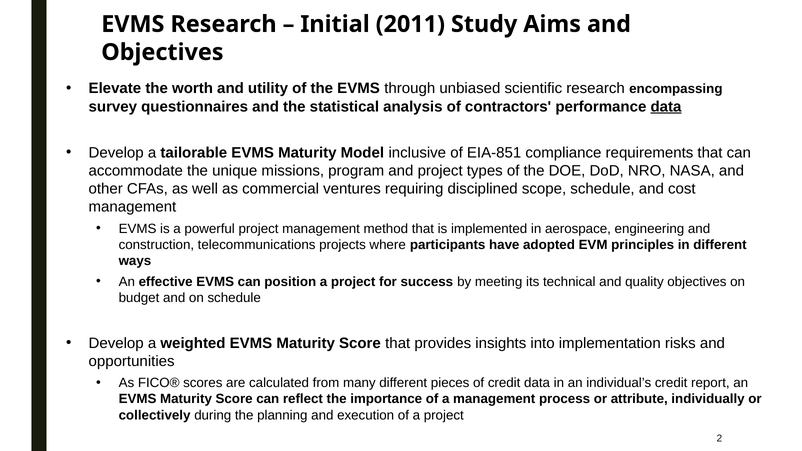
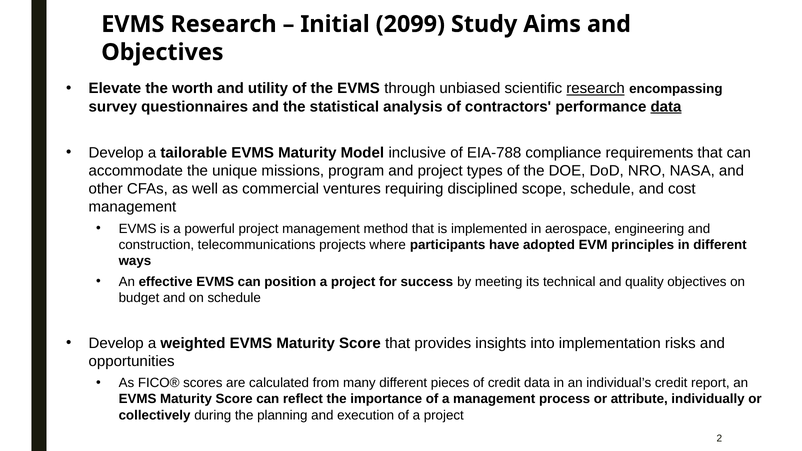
2011: 2011 -> 2099
research at (596, 89) underline: none -> present
EIA-851: EIA-851 -> EIA-788
